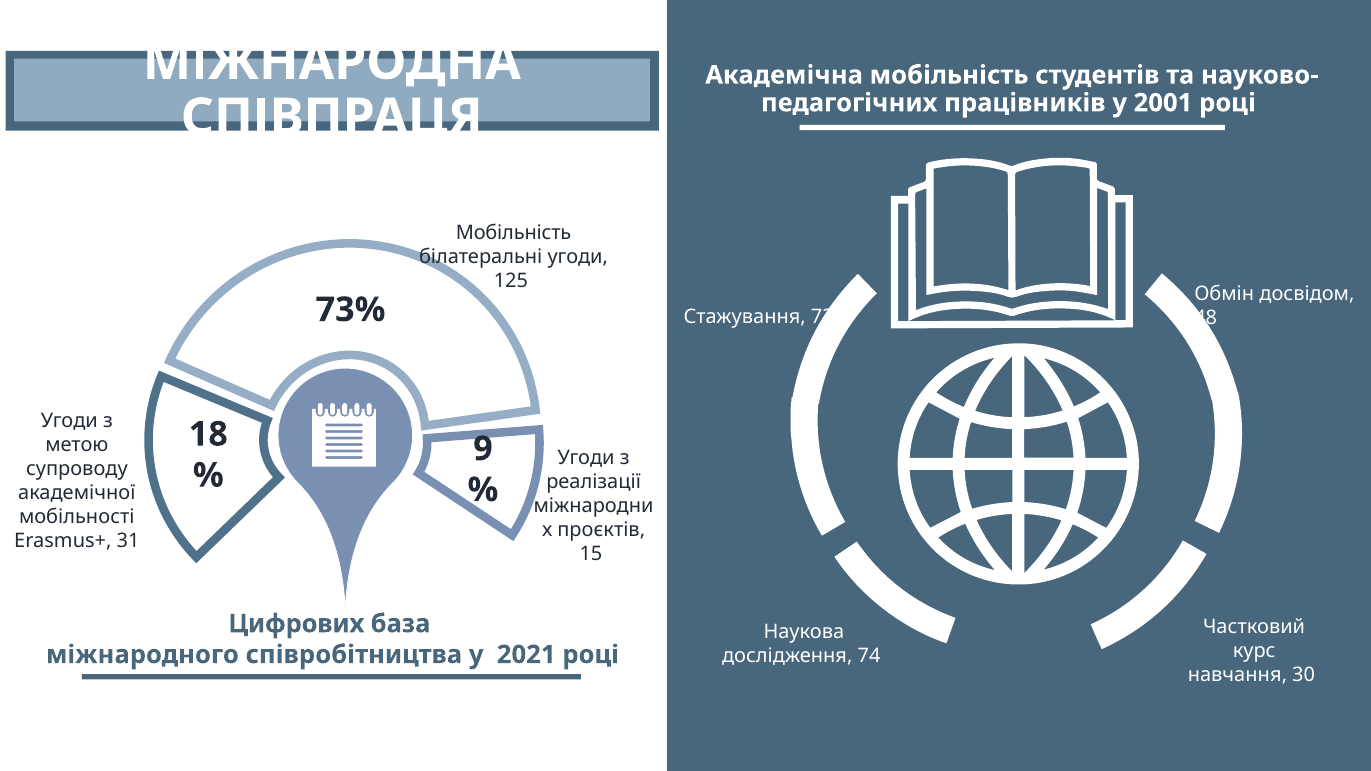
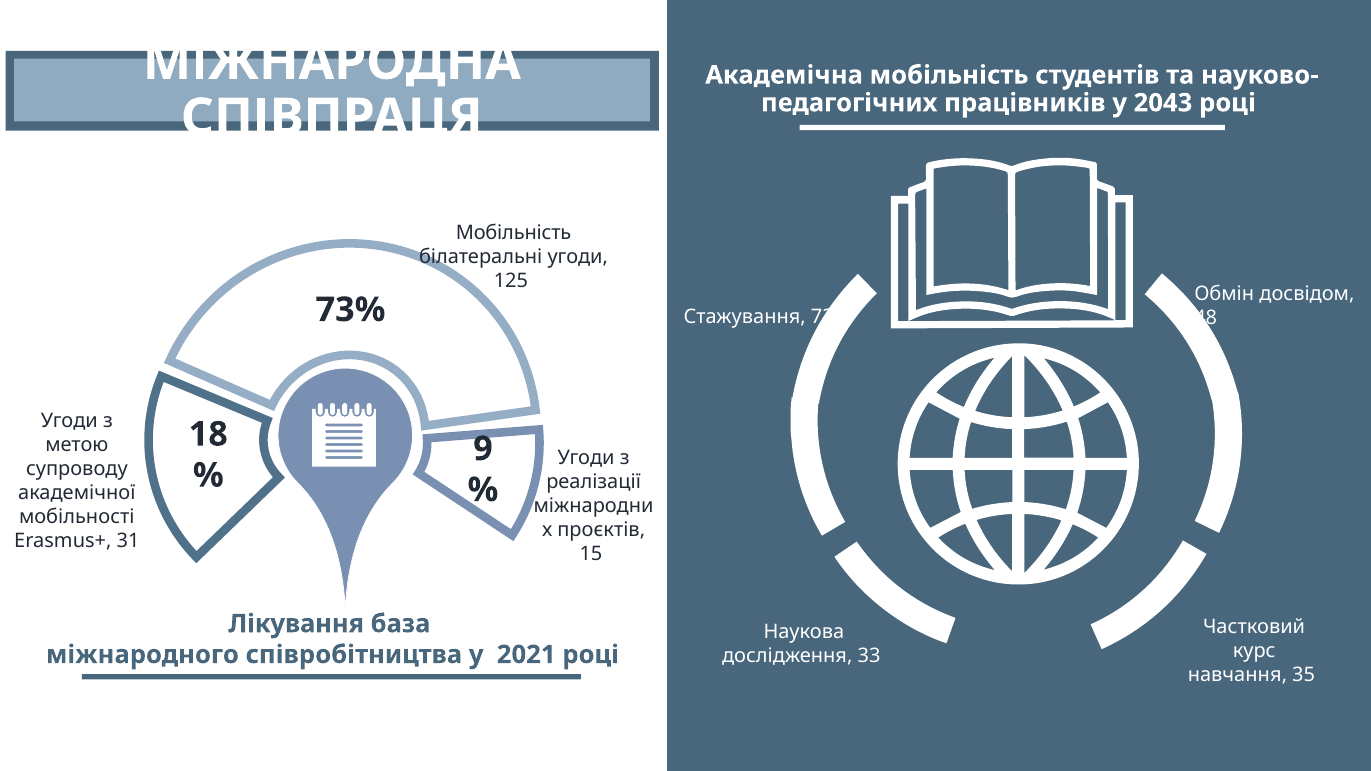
2001: 2001 -> 2043
Цифрових: Цифрових -> Лікування
74: 74 -> 33
30: 30 -> 35
